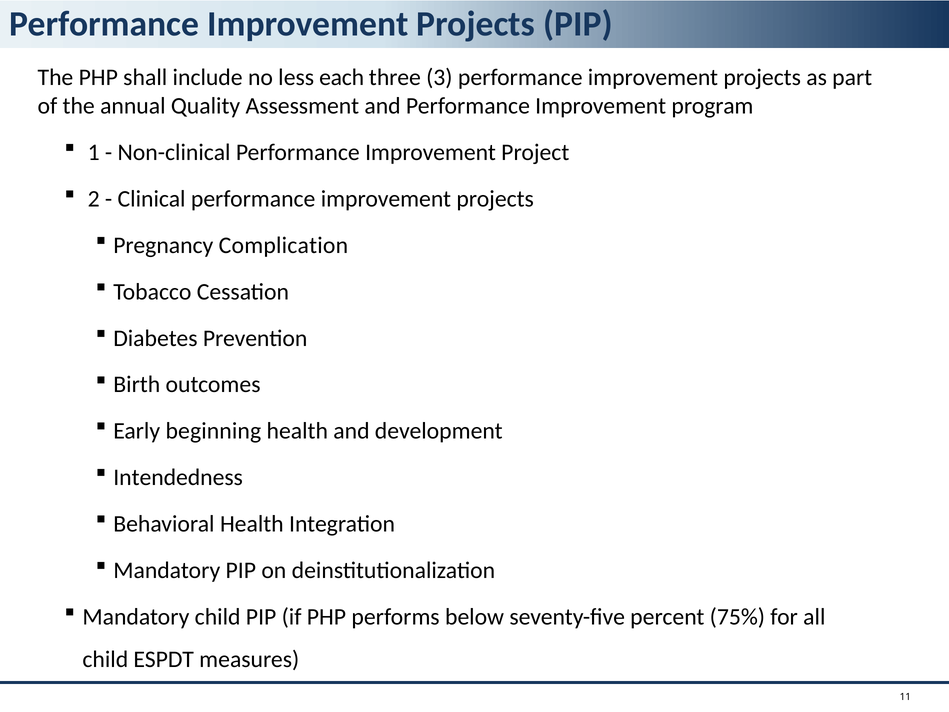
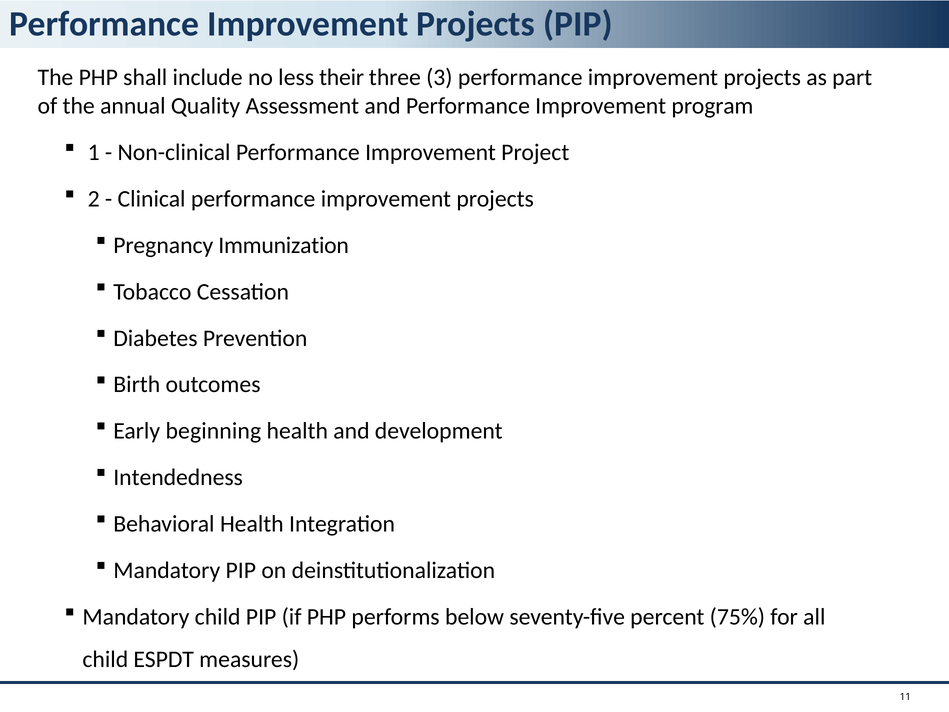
each: each -> their
Complication: Complication -> Immunization
